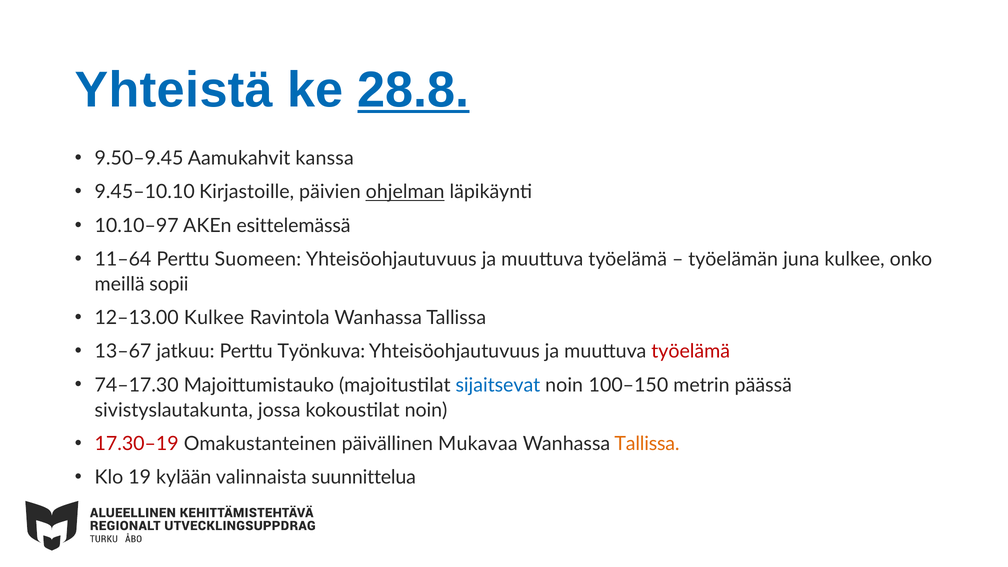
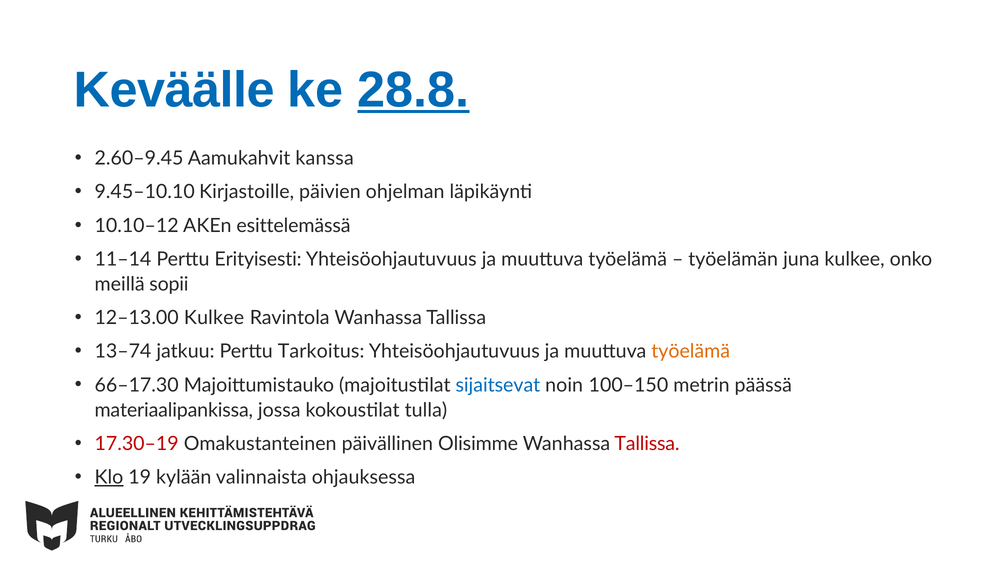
Yhteistä: Yhteistä -> Keväälle
9.50–9.45: 9.50–9.45 -> 2.60–9.45
ohjelman underline: present -> none
10.10–97: 10.10–97 -> 10.10–12
11–64: 11–64 -> 11–14
Suomeen: Suomeen -> Erityisesti
13–67: 13–67 -> 13–74
Työnkuva: Työnkuva -> Tarkoitus
työelämä at (691, 351) colour: red -> orange
74–17.30: 74–17.30 -> 66–17.30
sivistyslautakunta: sivistyslautakunta -> materiaalipankissa
kokoustilat noin: noin -> tulla
Mukavaa: Mukavaa -> Olisimme
Tallissa at (647, 444) colour: orange -> red
Klo underline: none -> present
suunnittelua: suunnittelua -> ohjauksessa
